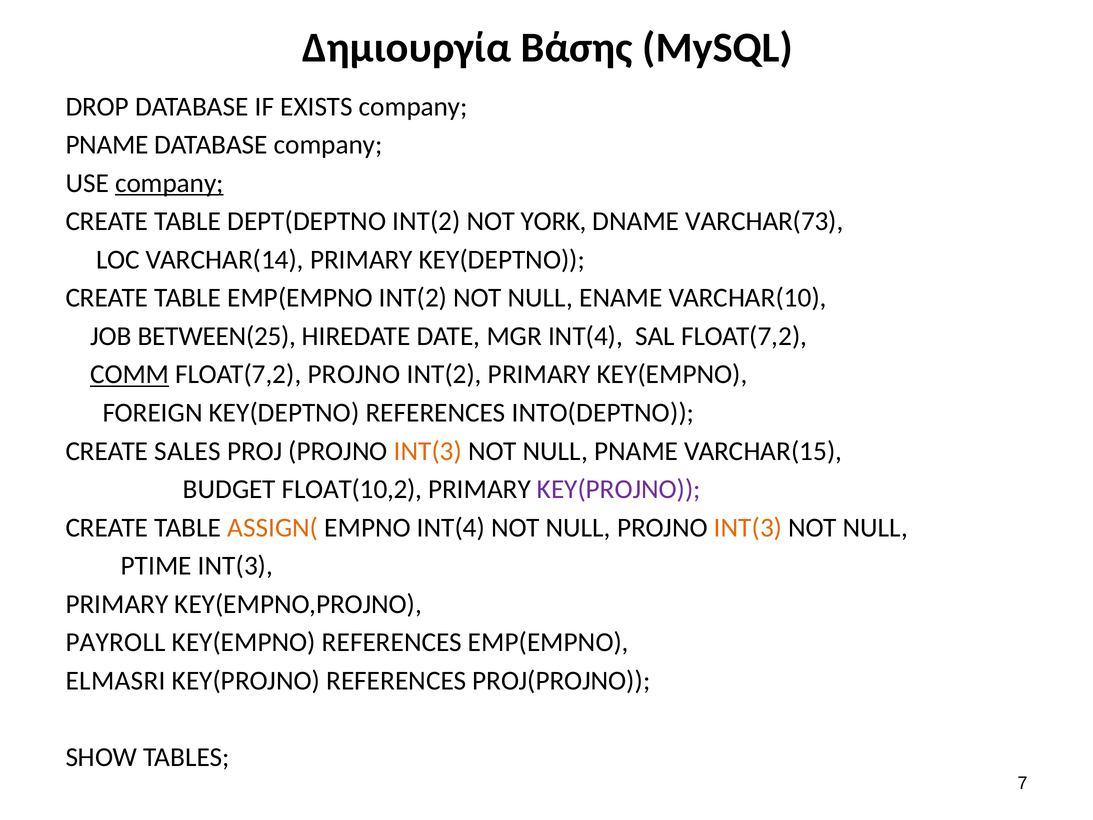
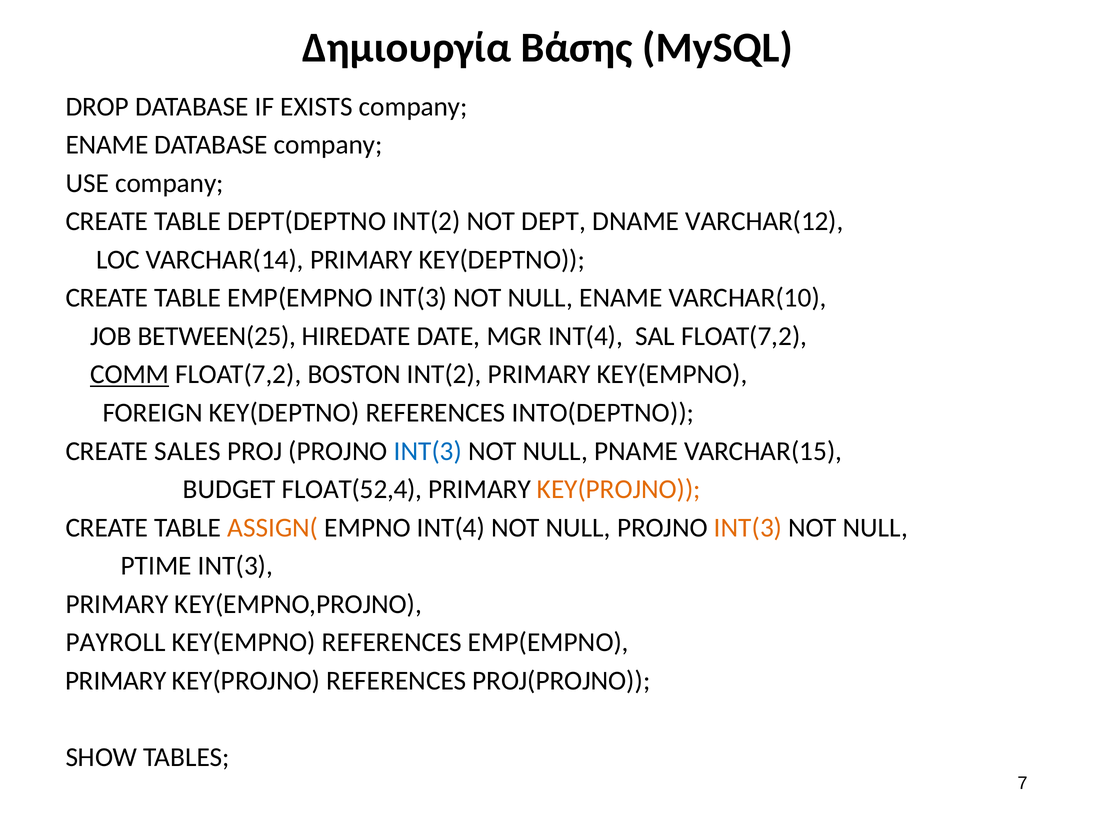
PNAME at (107, 145): PNAME -> ENAME
company at (169, 183) underline: present -> none
YORK: YORK -> DEPT
VARCHAR(73: VARCHAR(73 -> VARCHAR(12
EMP(EMPNO INT(2: INT(2 -> INT(3
FLOAT(7,2 PROJNO: PROJNO -> BOSTON
INT(3 at (428, 451) colour: orange -> blue
FLOAT(10,2: FLOAT(10,2 -> FLOAT(52,4
KEY(PROJNO at (619, 489) colour: purple -> orange
ELMASRI at (116, 680): ELMASRI -> PRIMARY
